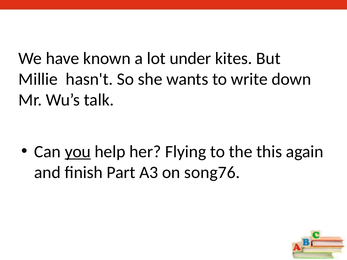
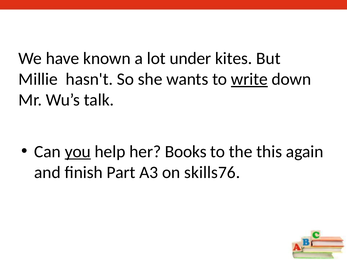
write underline: none -> present
Flying: Flying -> Books
song76: song76 -> skills76
